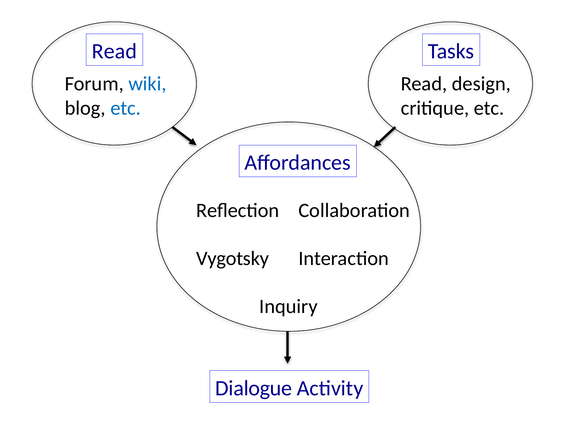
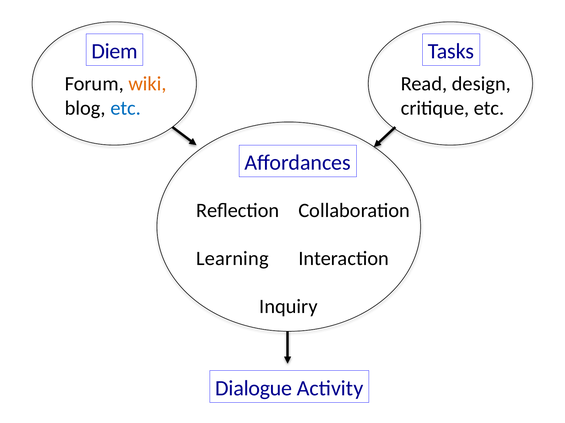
Read at (114, 51): Read -> Diem
wiki colour: blue -> orange
Vygotsky: Vygotsky -> Learning
